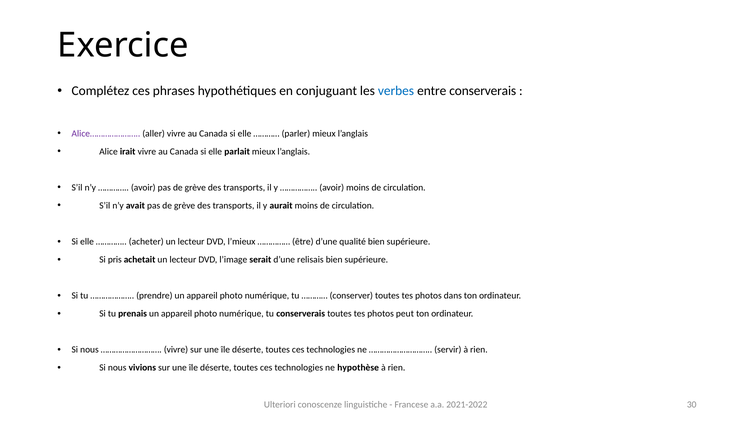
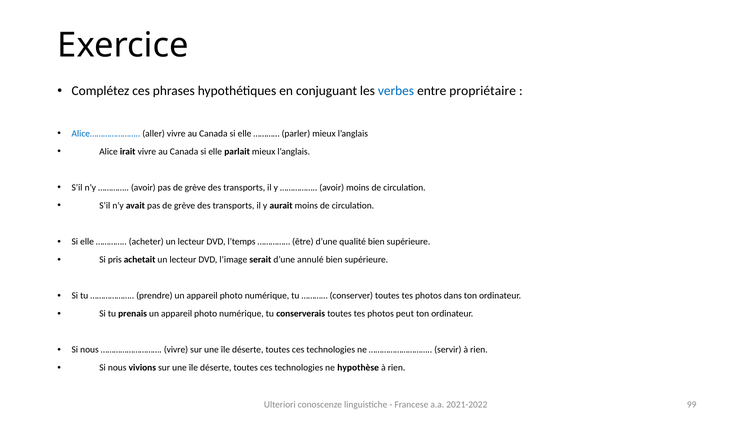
entre conserverais: conserverais -> propriétaire
Alice………………… colour: purple -> blue
l’mieux: l’mieux -> l’temps
relisais: relisais -> annulé
30: 30 -> 99
